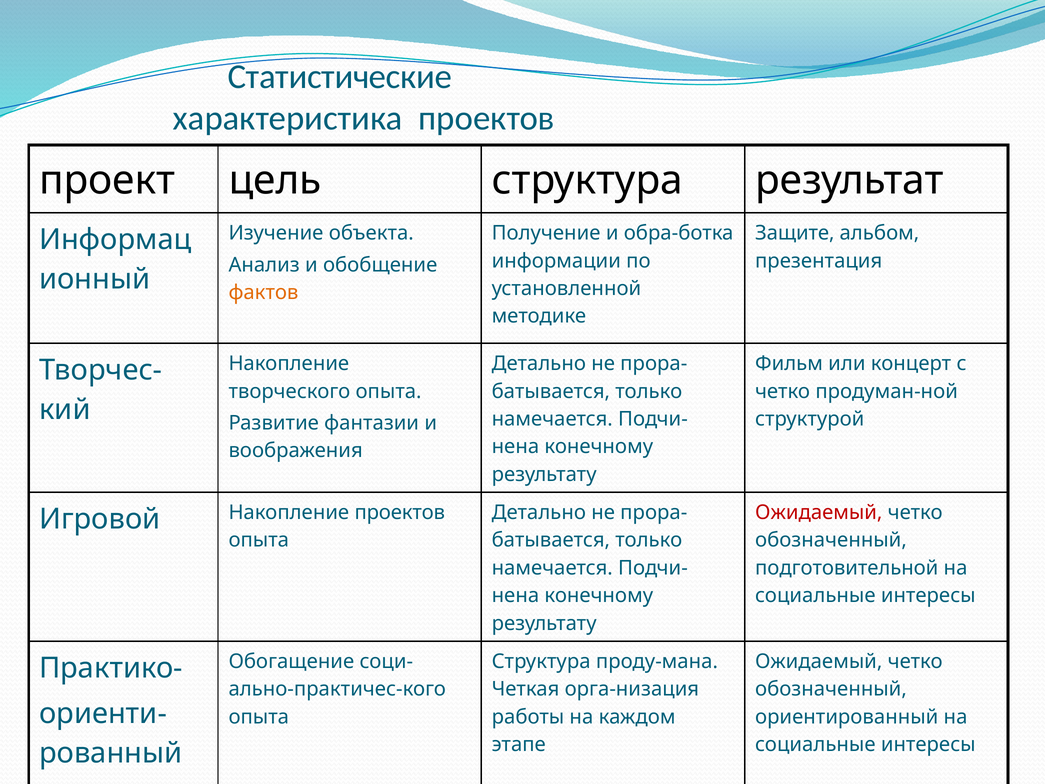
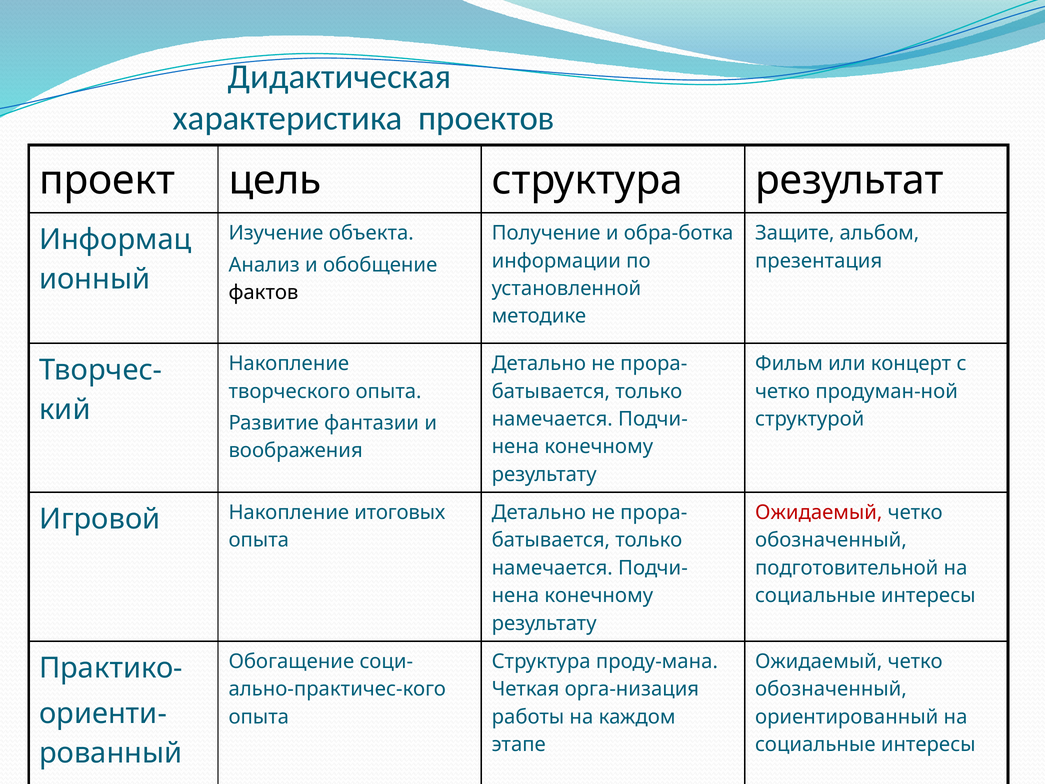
Статистические: Статистические -> Дидактическая
фактов colour: orange -> black
Накопление проектов: проектов -> итоговых
